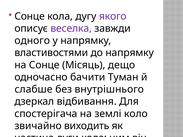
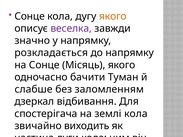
якого at (113, 16) colour: purple -> orange
одного: одного -> значно
властивостями: властивостями -> розкладається
Місяць дещо: дещо -> якого
внутрішнього: внутрішнього -> заломленням
землі коло: коло -> кола
